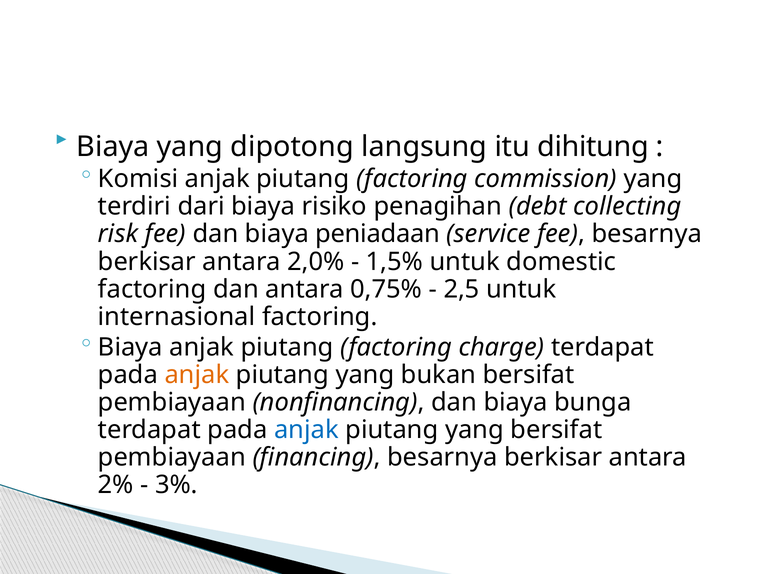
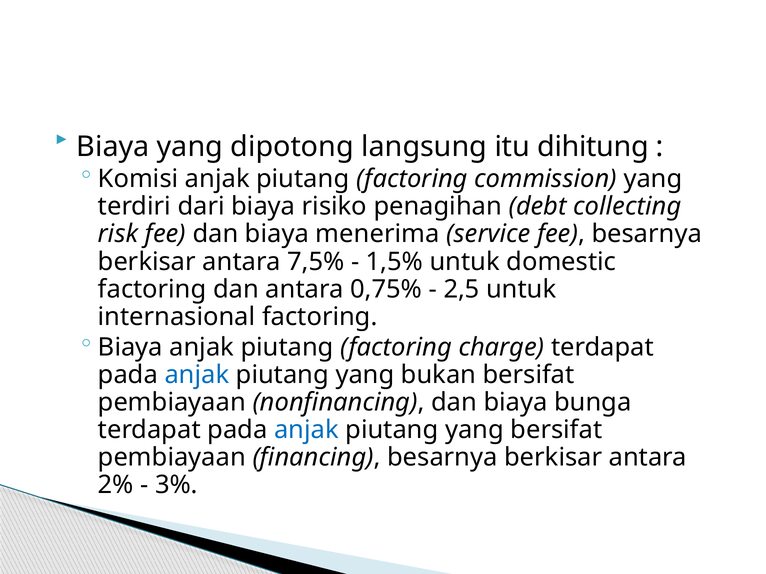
peniadaan: peniadaan -> menerima
2,0%: 2,0% -> 7,5%
anjak at (197, 375) colour: orange -> blue
